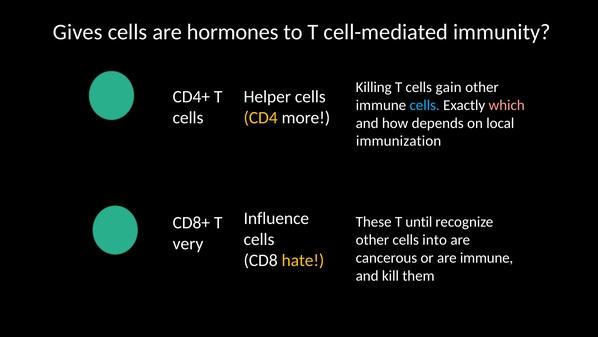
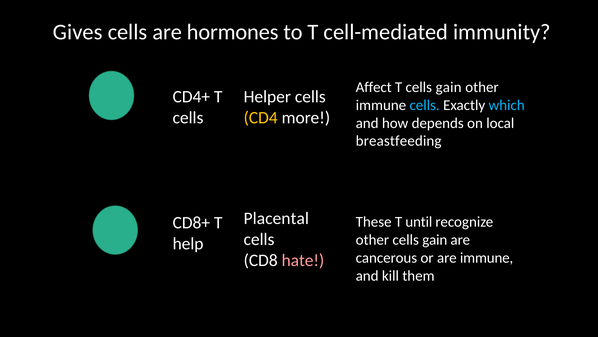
Killing: Killing -> Affect
which colour: pink -> light blue
immunization: immunization -> breastfeeding
Influence: Influence -> Placental
other cells into: into -> gain
very: very -> help
hate colour: yellow -> pink
